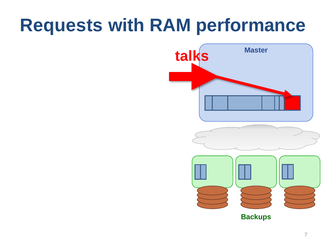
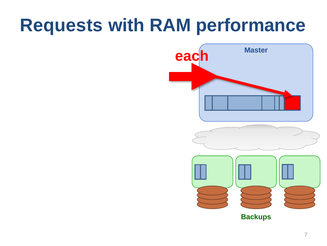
talks: talks -> each
